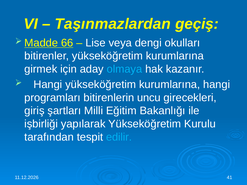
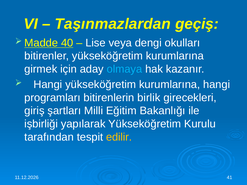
66: 66 -> 40
uncu: uncu -> birlik
edilir colour: light blue -> yellow
